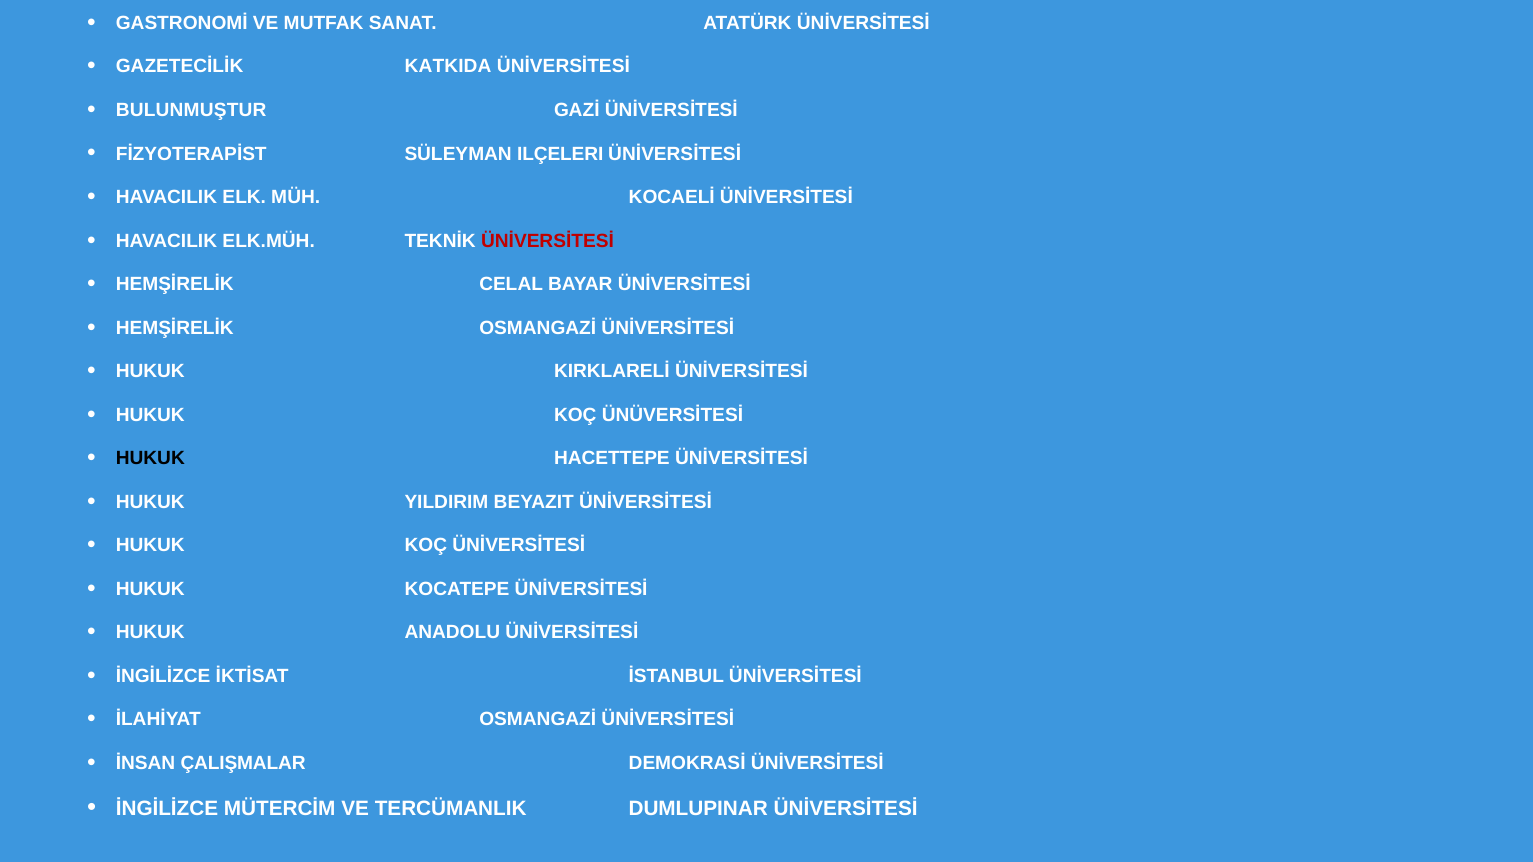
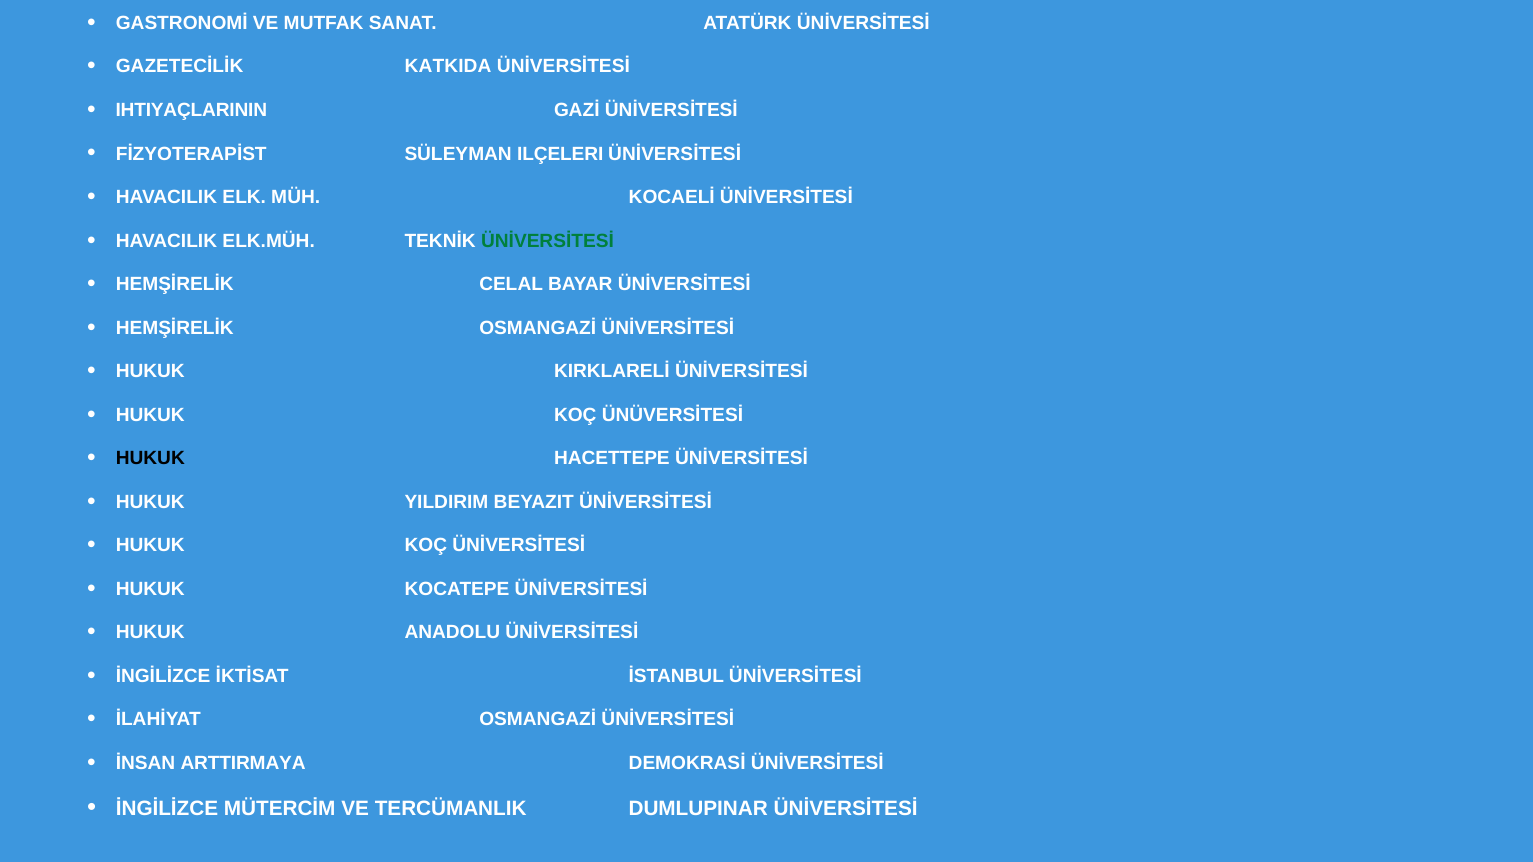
BULUNMUŞTUR: BULUNMUŞTUR -> IHTIYAÇLARININ
ÜNİVERSİTESİ at (547, 241) colour: red -> green
ÇALIŞMALAR: ÇALIŞMALAR -> ARTTIRMAYA
